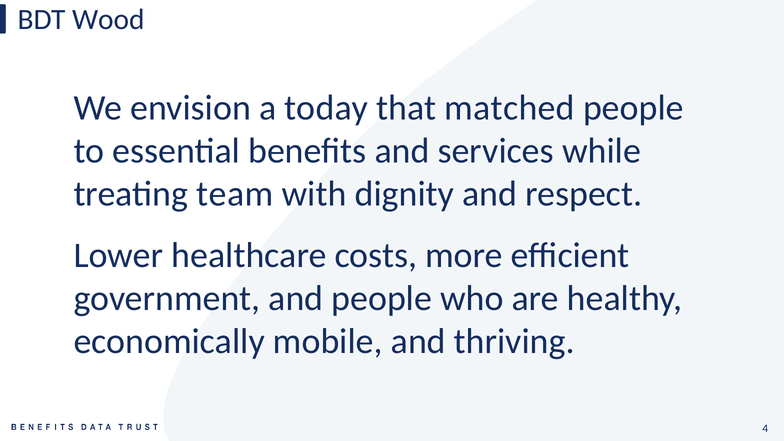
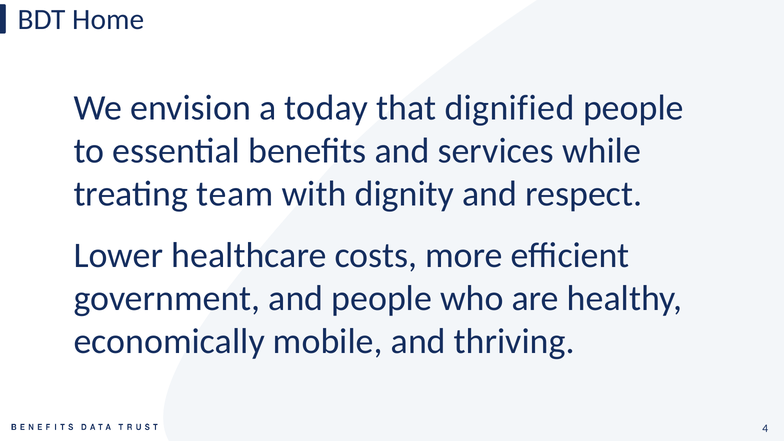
Wood: Wood -> Home
matched: matched -> dignified
